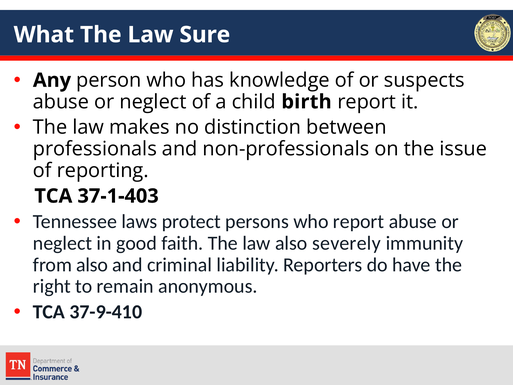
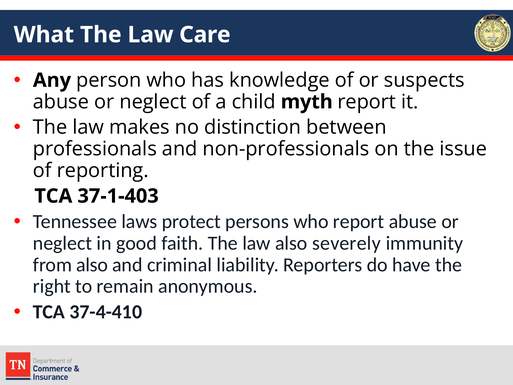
Sure: Sure -> Care
birth: birth -> myth
37-9-410: 37-9-410 -> 37-4-410
